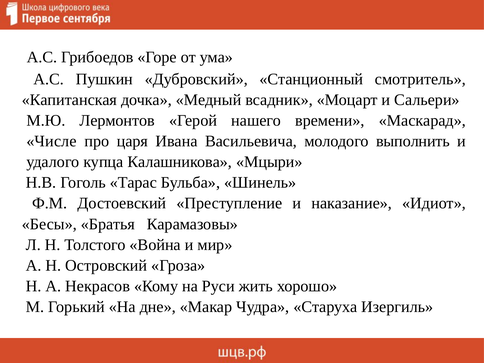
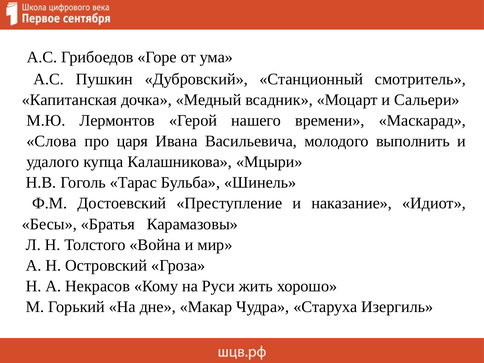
Числе: Числе -> Слова
